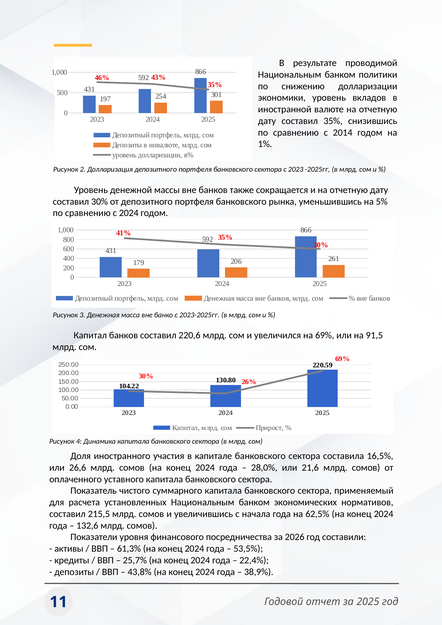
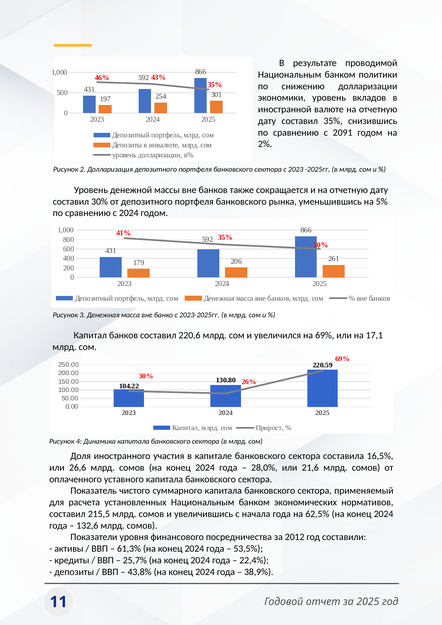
2014: 2014 -> 2091
1%: 1% -> 2%
91,5: 91,5 -> 17,1
2026: 2026 -> 2012
